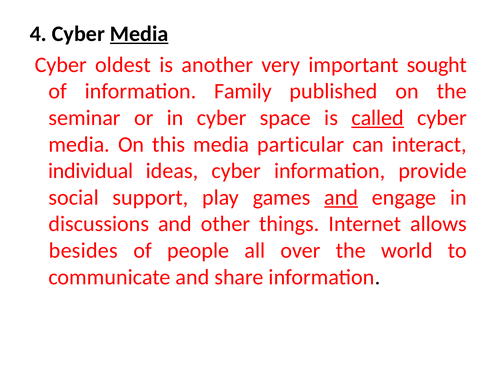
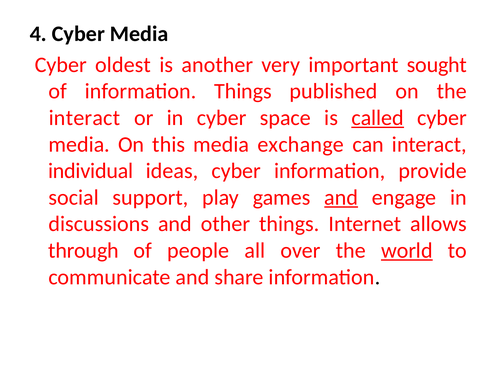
Media at (139, 34) underline: present -> none
information Family: Family -> Things
seminar at (85, 118): seminar -> interact
particular: particular -> exchange
besides: besides -> through
world underline: none -> present
